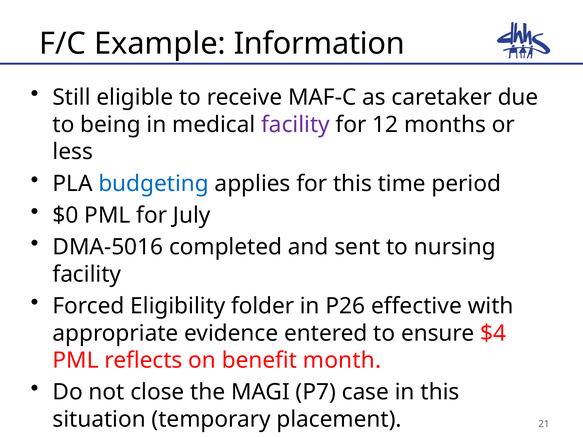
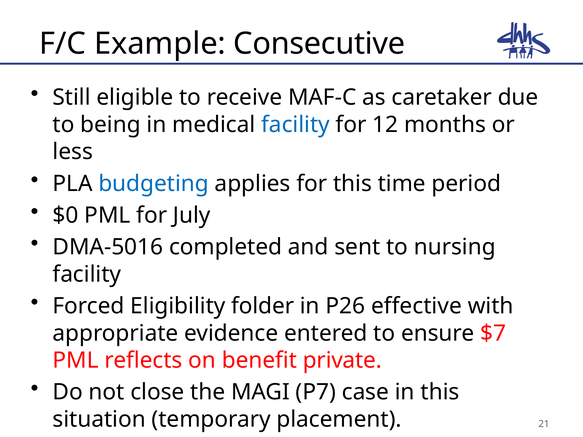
Information: Information -> Consecutive
facility at (296, 125) colour: purple -> blue
$4: $4 -> $7
month: month -> private
